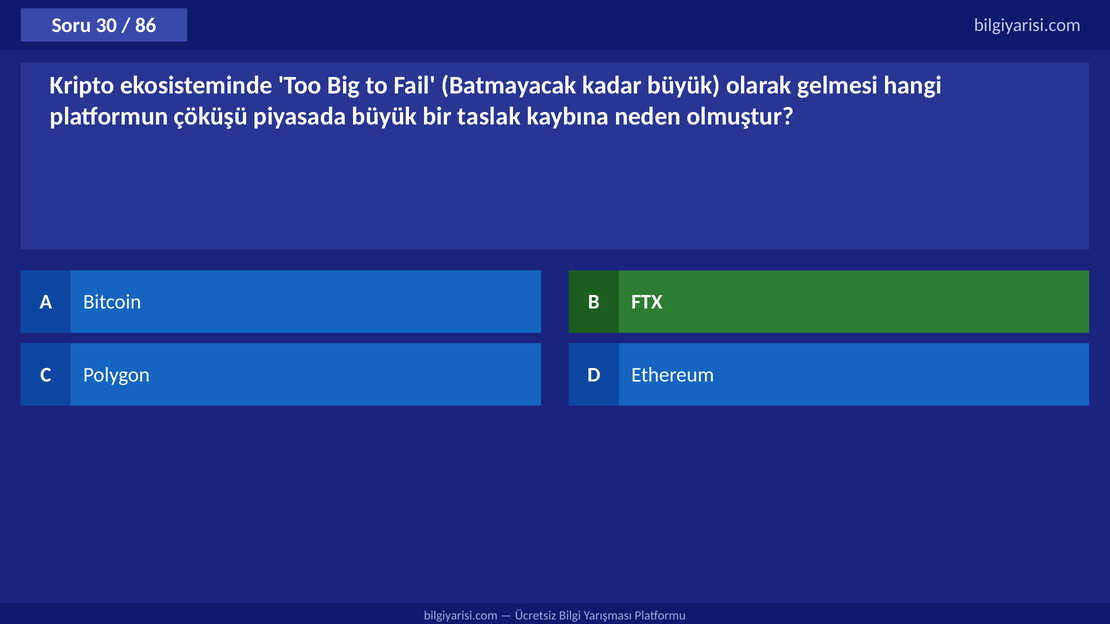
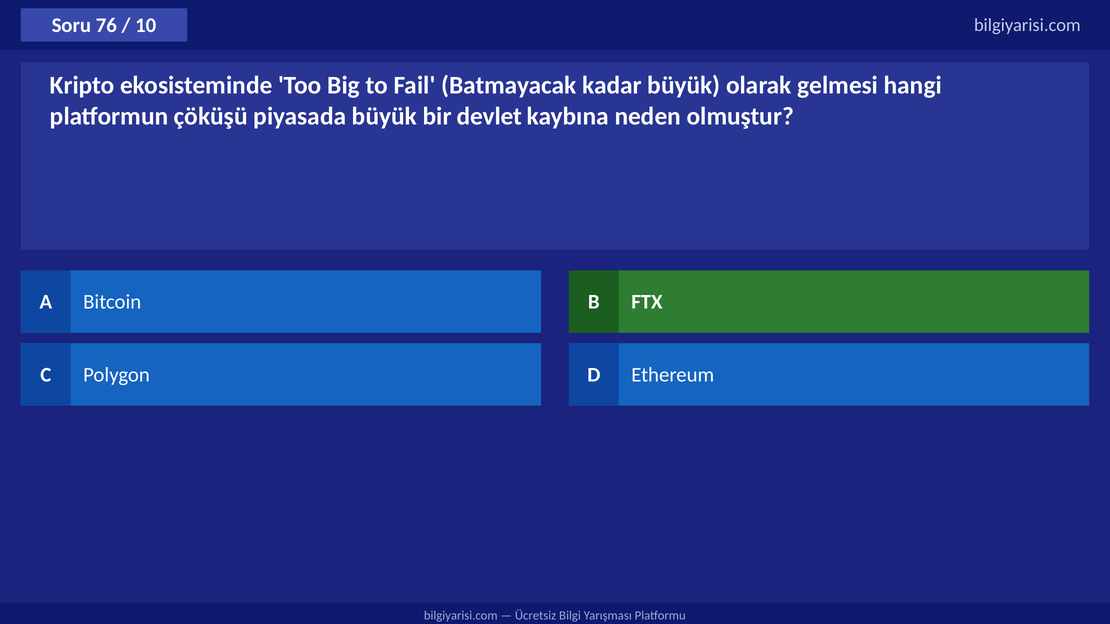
30: 30 -> 76
86: 86 -> 10
taslak: taslak -> devlet
